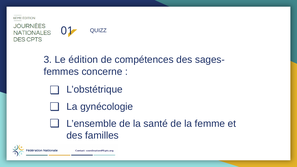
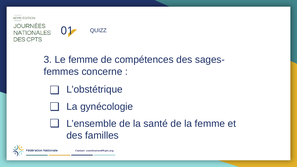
Le édition: édition -> femme
